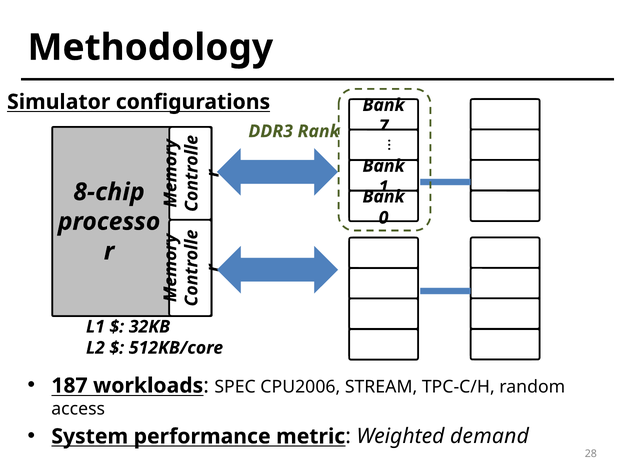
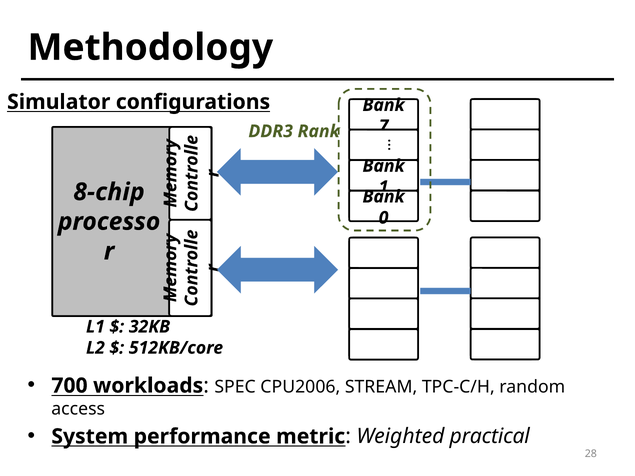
187: 187 -> 700
demand: demand -> practical
